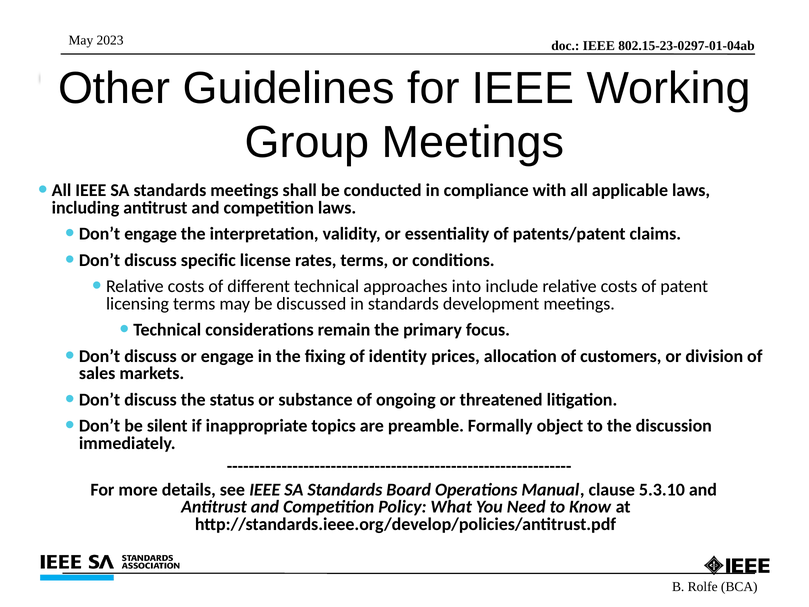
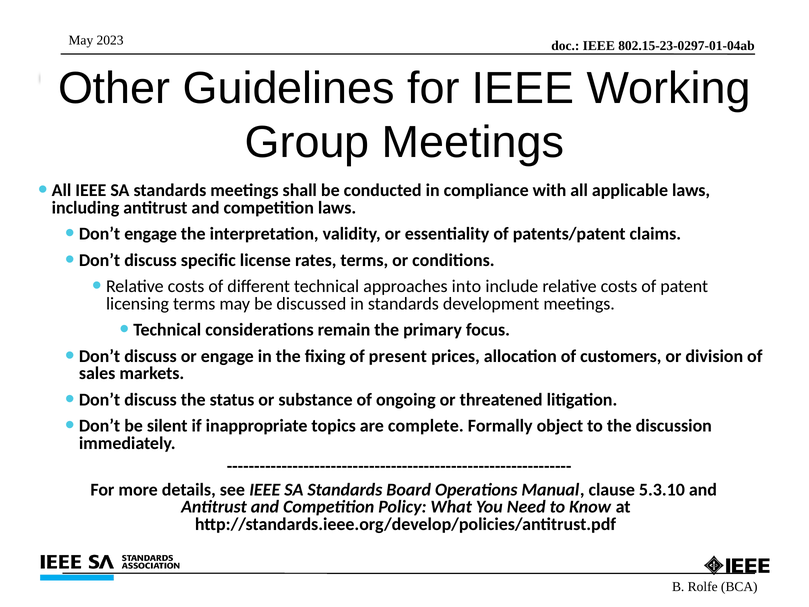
identity: identity -> present
preamble: preamble -> complete
